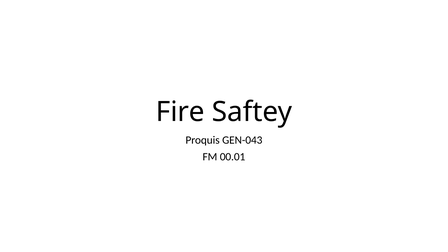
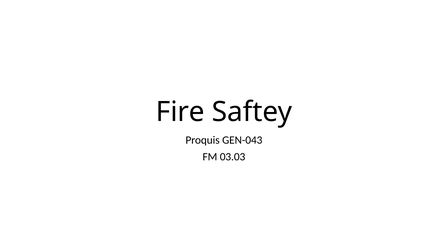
00.01: 00.01 -> 03.03
